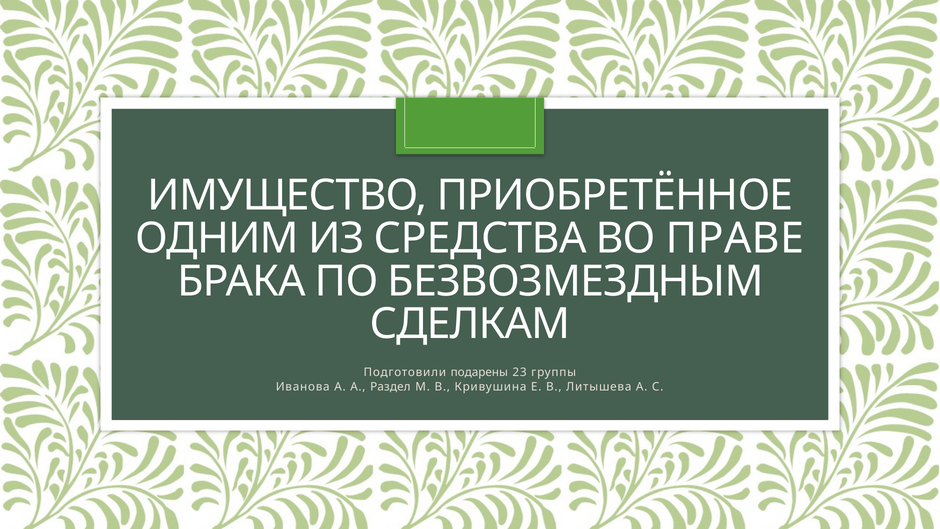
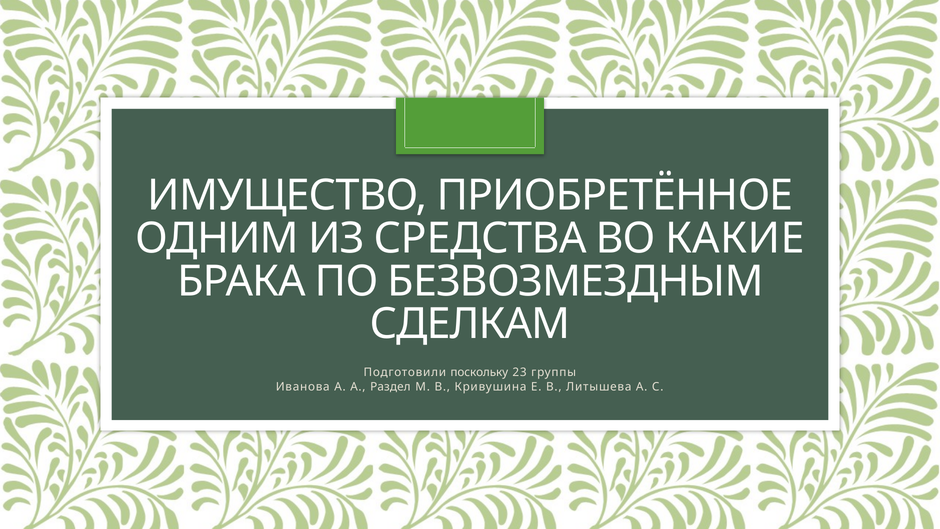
ПРАВЕ: ПРАВЕ -> КАКИЕ
подарены: подарены -> поскольку
